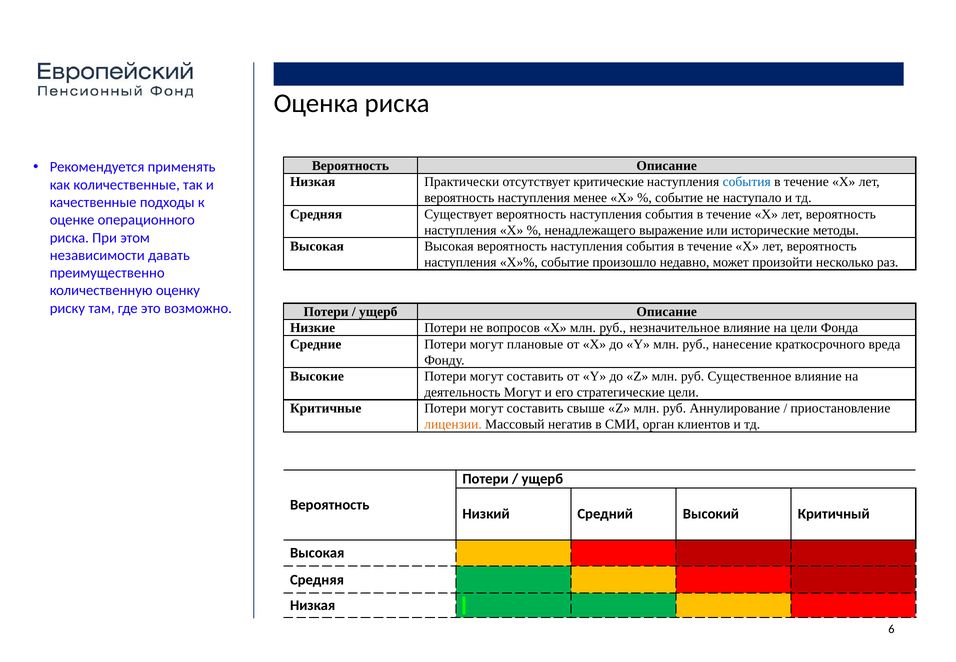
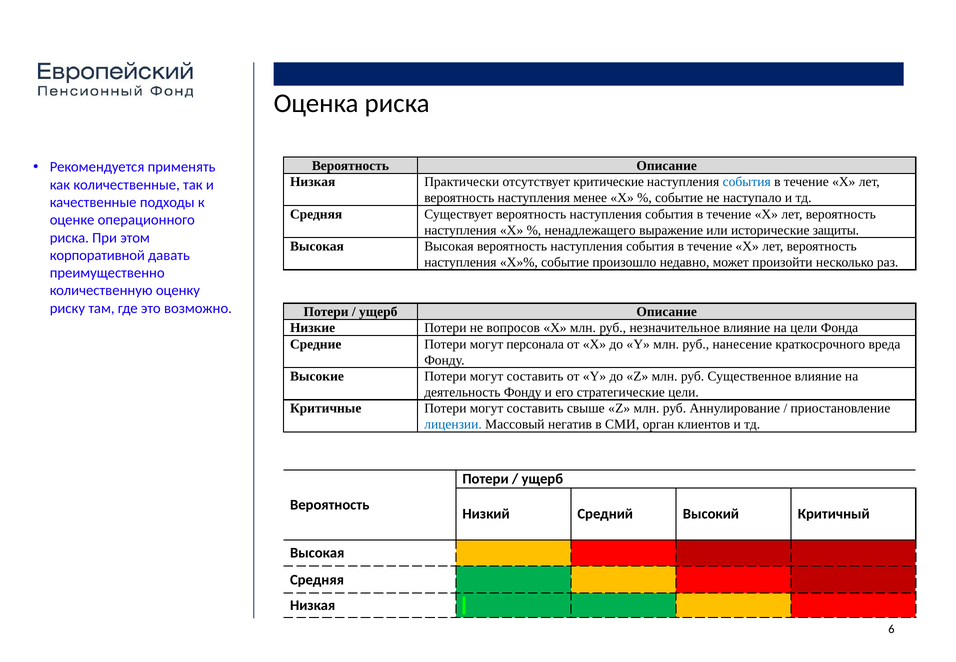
методы: методы -> защиты
независимости: независимости -> корпоративной
плановые: плановые -> персонала
деятельность Могут: Могут -> Фонду
лицензии colour: orange -> blue
